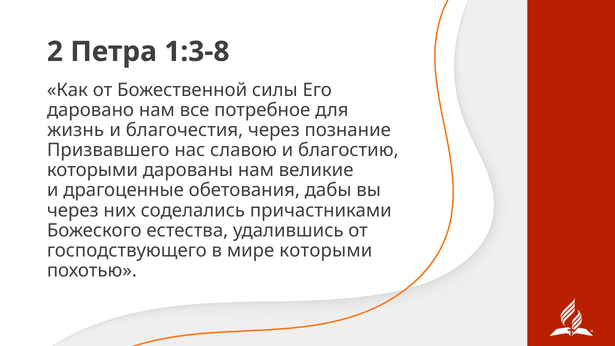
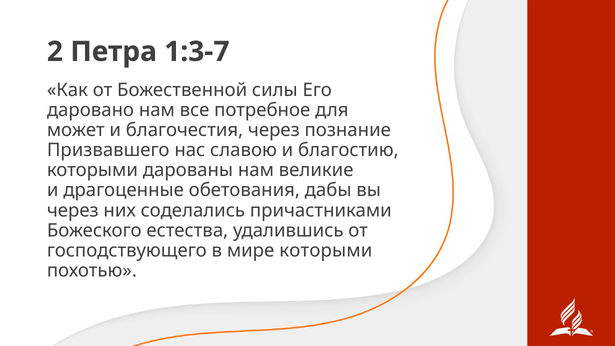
1:3-8: 1:3-8 -> 1:3-7
жизнь: жизнь -> может
